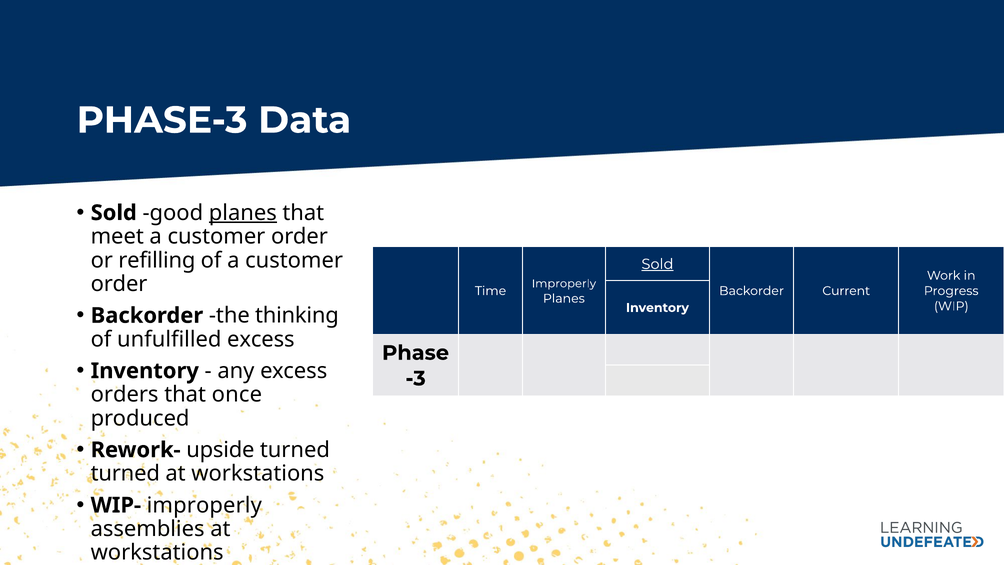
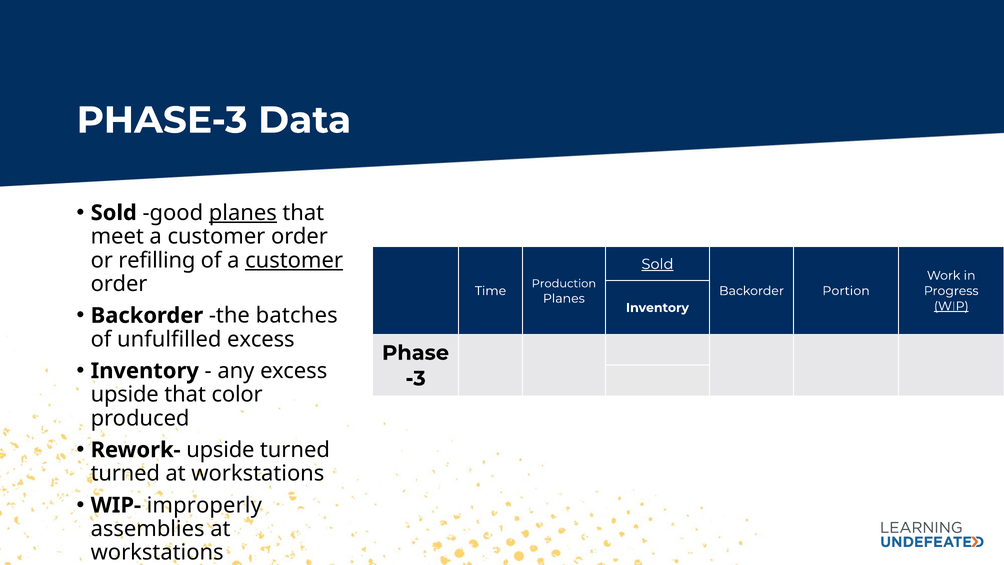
customer at (294, 260) underline: none -> present
Improperly at (564, 283): Improperly -> Production
Current: Current -> Portion
WIP underline: none -> present
thinking: thinking -> batches
orders at (125, 394): orders -> upside
once: once -> color
